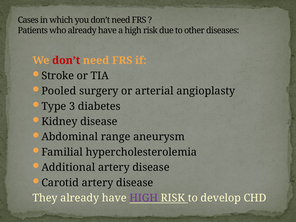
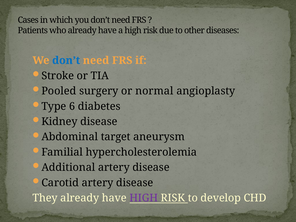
don’t at (66, 60) colour: red -> blue
arterial: arterial -> normal
3: 3 -> 6
range: range -> target
